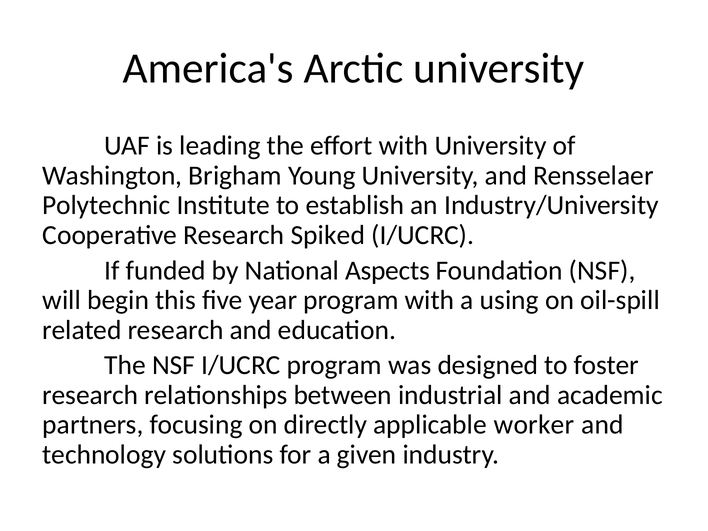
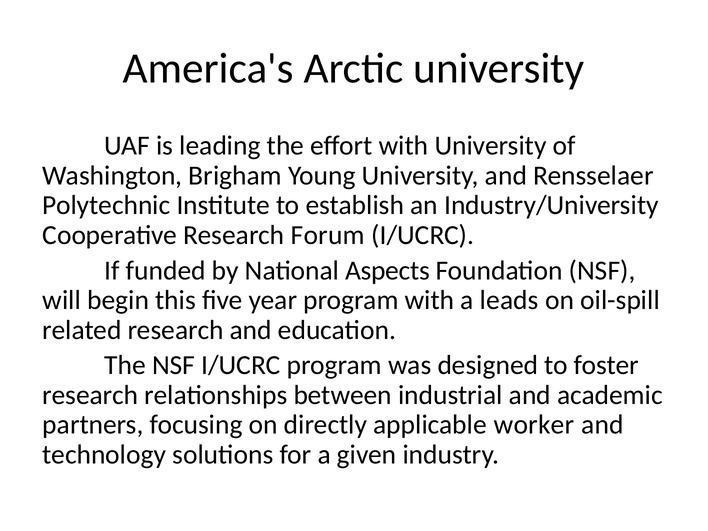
Spiked: Spiked -> Forum
using: using -> leads
